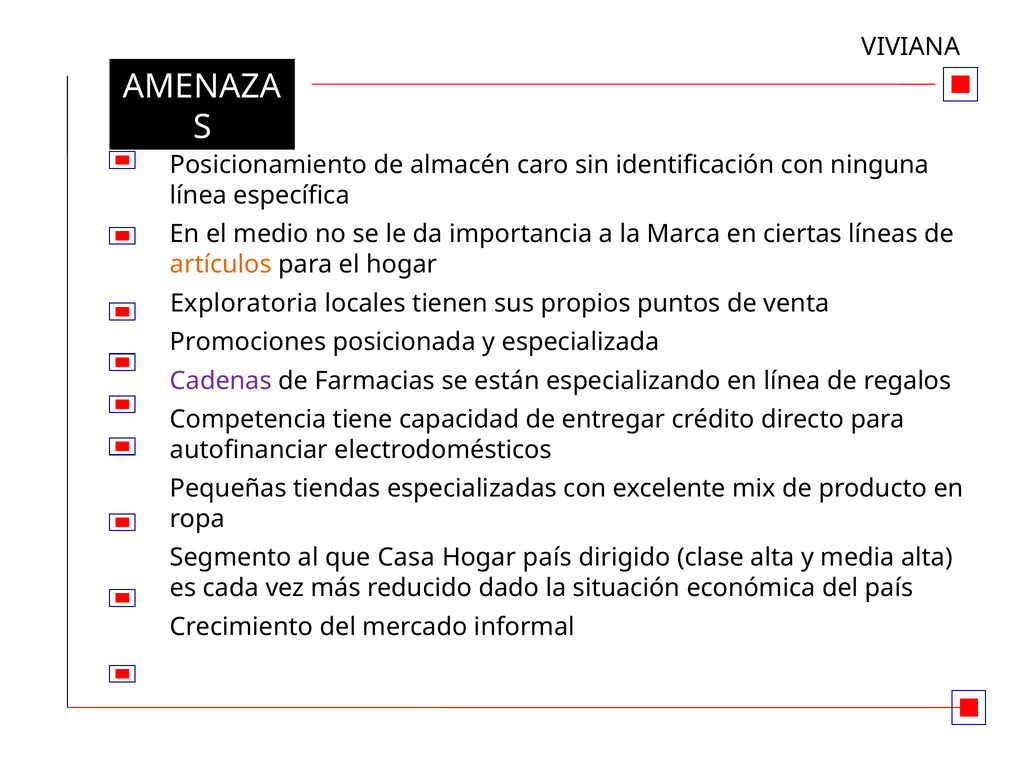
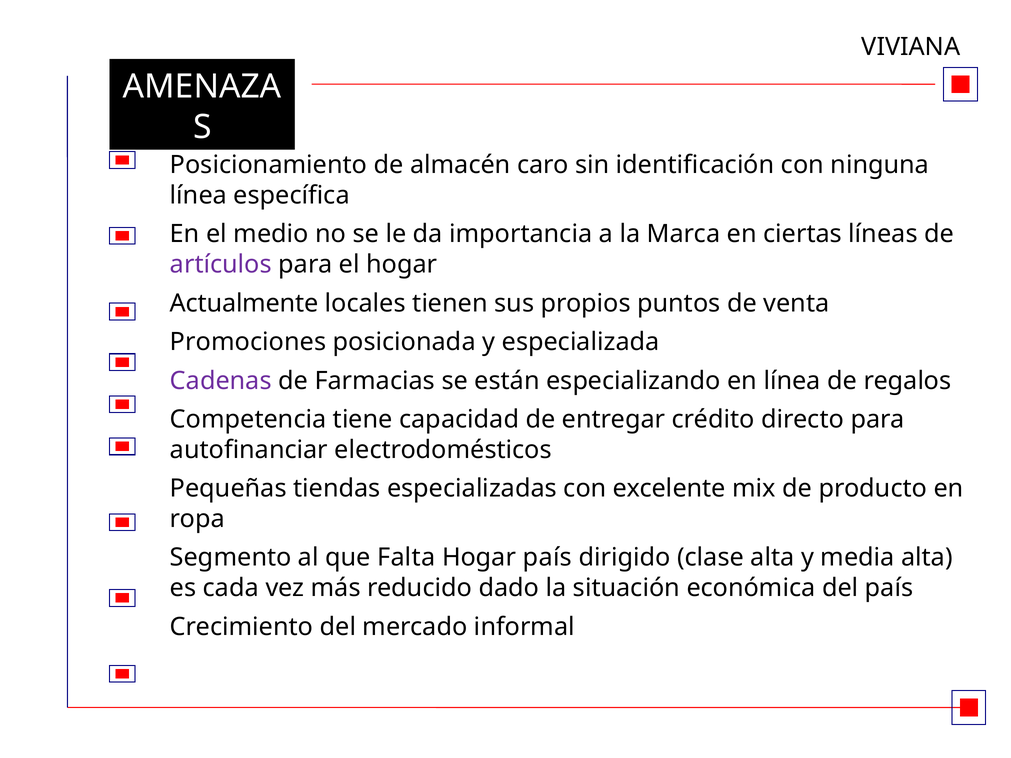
artículos colour: orange -> purple
Exploratoria: Exploratoria -> Actualmente
Casa: Casa -> Falta
